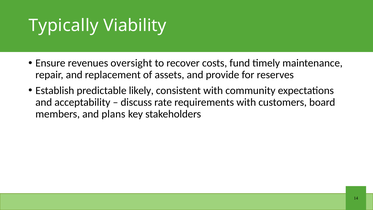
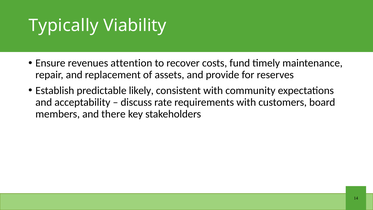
oversight: oversight -> attention
plans: plans -> there
